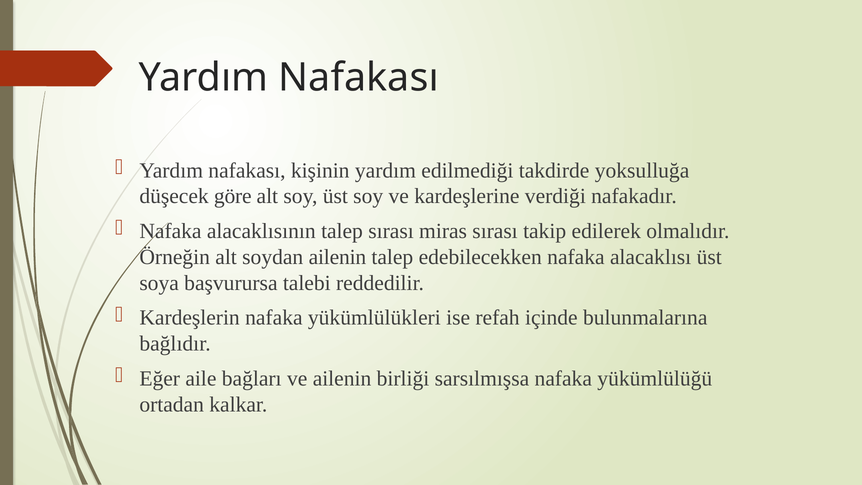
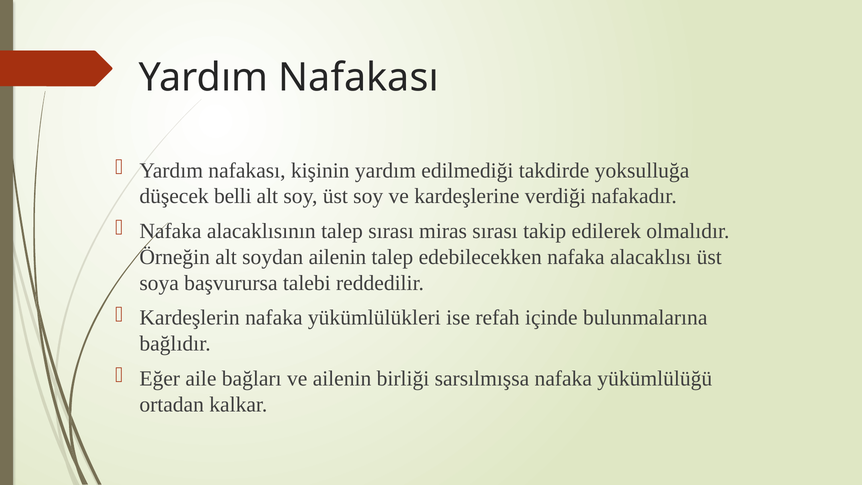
göre: göre -> belli
